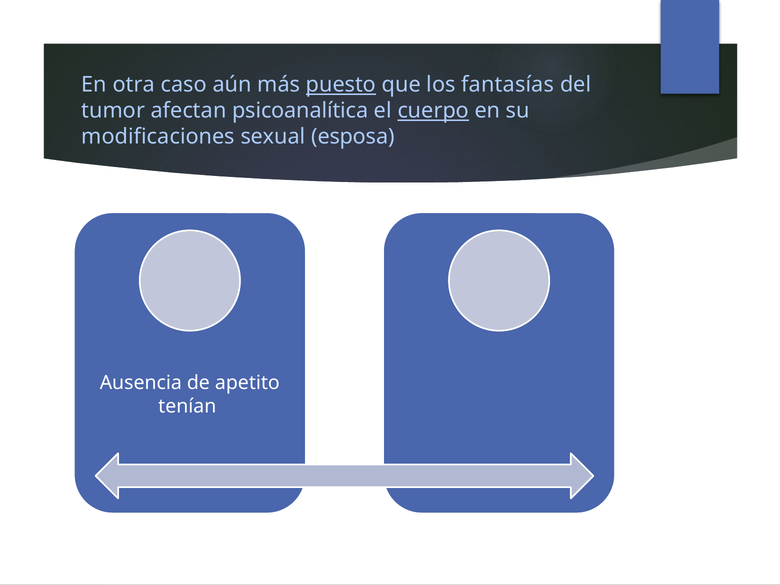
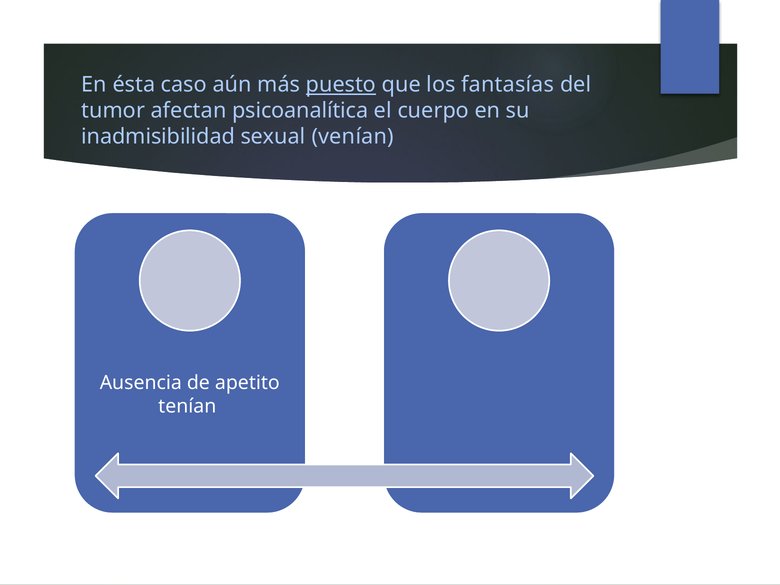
otra: otra -> ésta
cuerpo underline: present -> none
modificaciones: modificaciones -> inadmisibilidad
esposa: esposa -> venían
